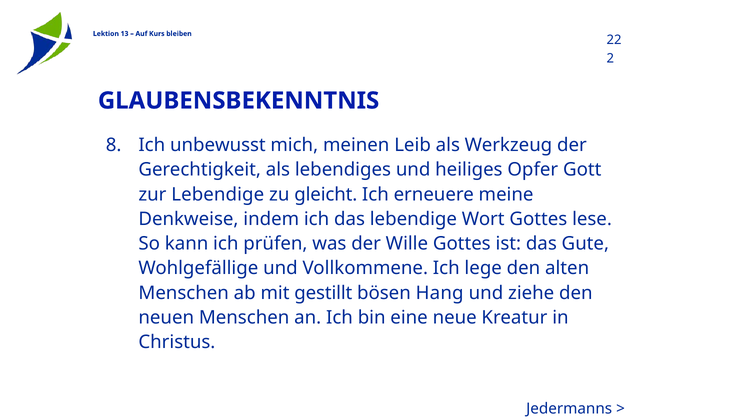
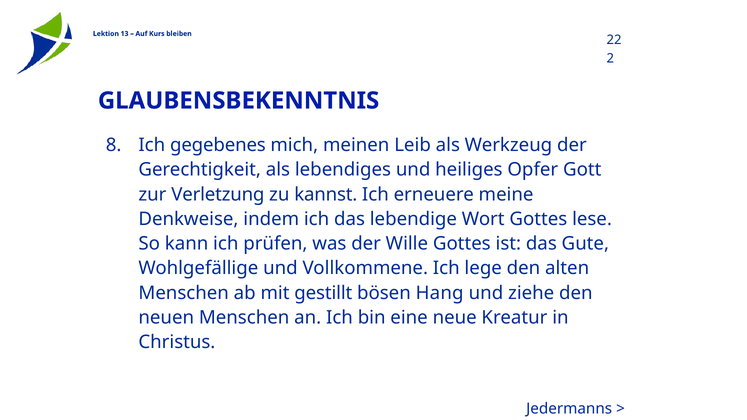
unbewusst: unbewusst -> gegebenes
zur Lebendige: Lebendige -> Verletzung
gleicht: gleicht -> kannst
